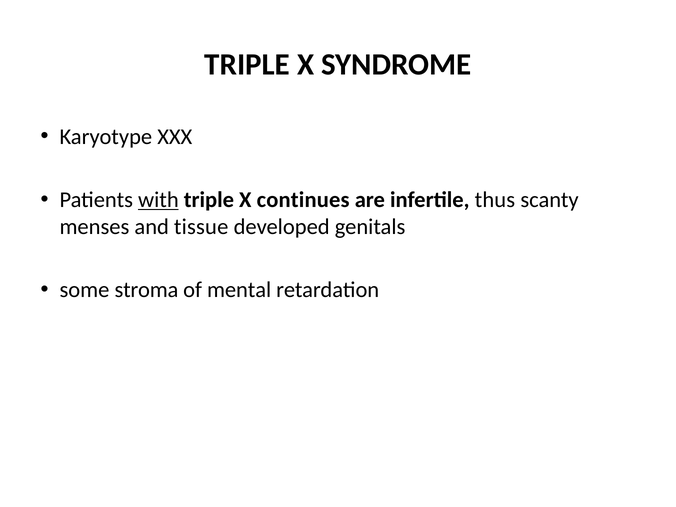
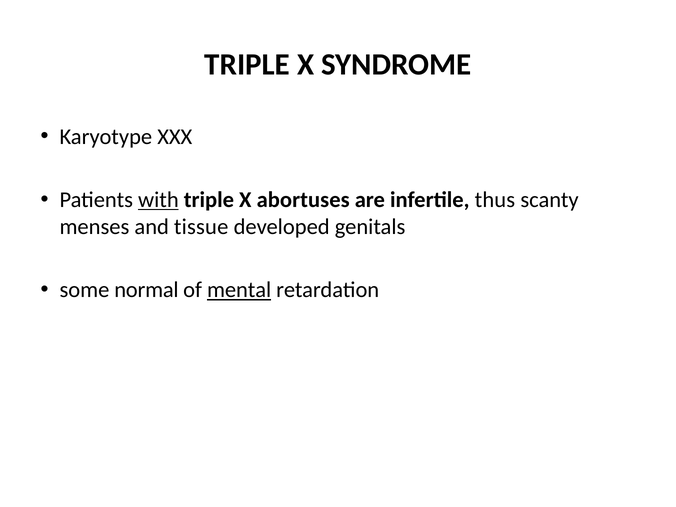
continues: continues -> abortuses
stroma: stroma -> normal
mental underline: none -> present
